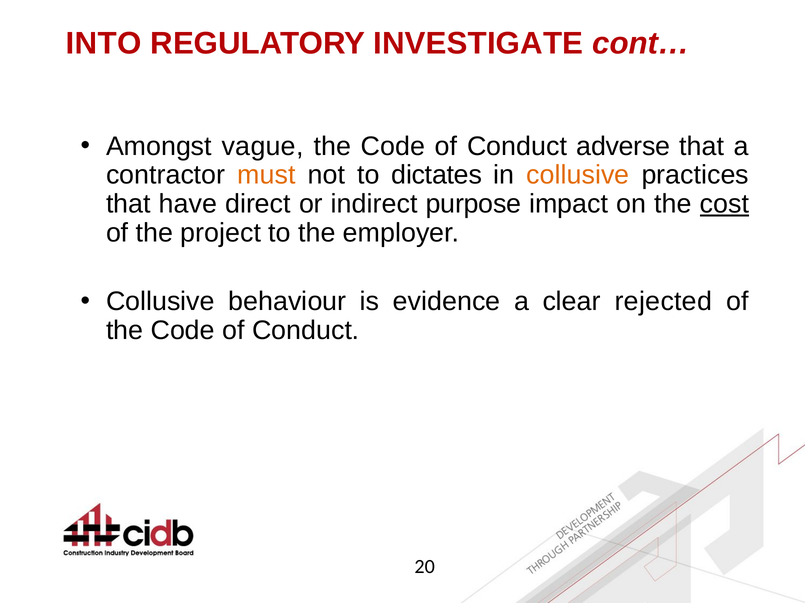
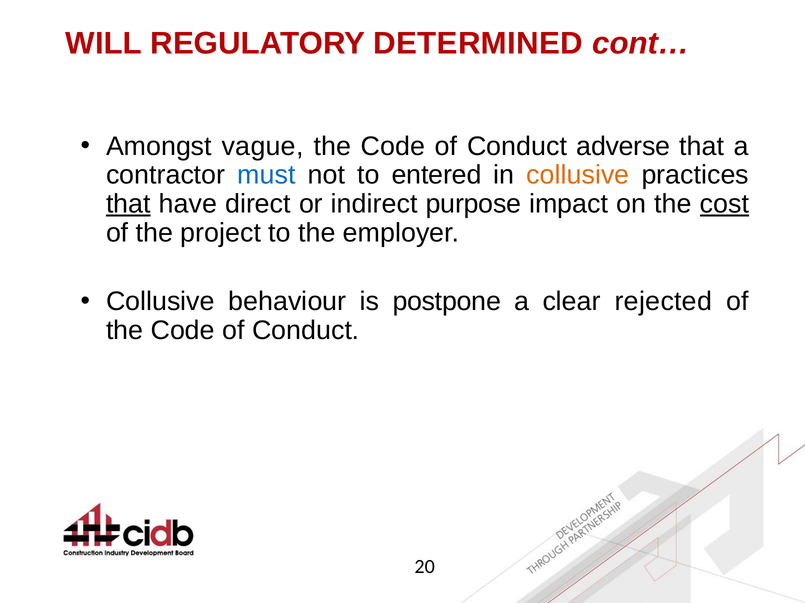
INTO: INTO -> WILL
INVESTIGATE: INVESTIGATE -> DETERMINED
must colour: orange -> blue
dictates: dictates -> entered
that at (128, 204) underline: none -> present
evidence: evidence -> postpone
